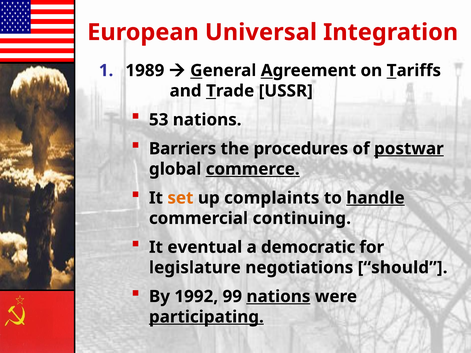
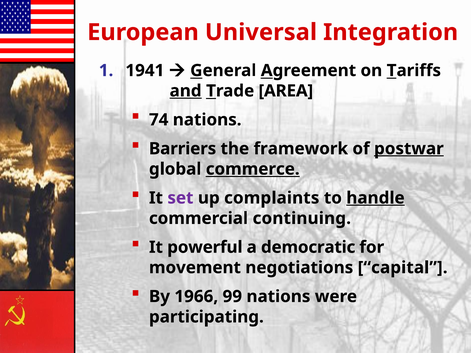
1989: 1989 -> 1941
and underline: none -> present
USSR: USSR -> AREA
53: 53 -> 74
procedures: procedures -> framework
set colour: orange -> purple
eventual: eventual -> powerful
legislature: legislature -> movement
should: should -> capital
1992: 1992 -> 1966
nations at (278, 297) underline: present -> none
participating underline: present -> none
